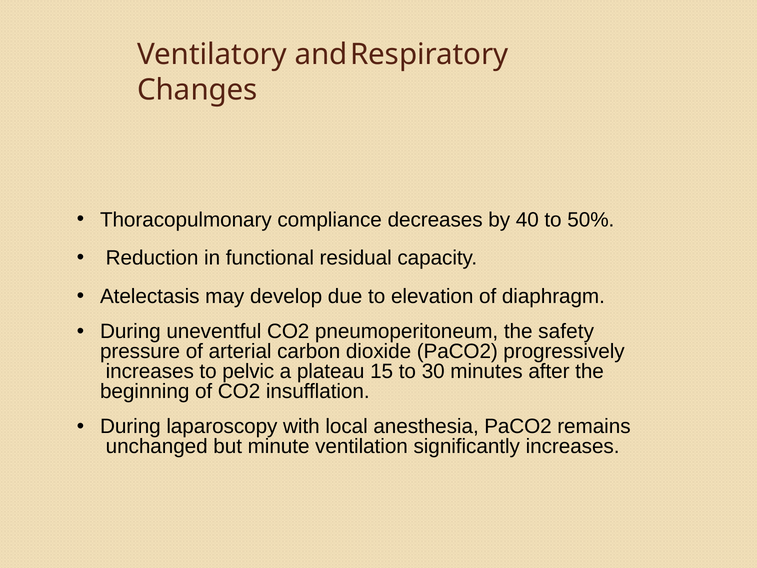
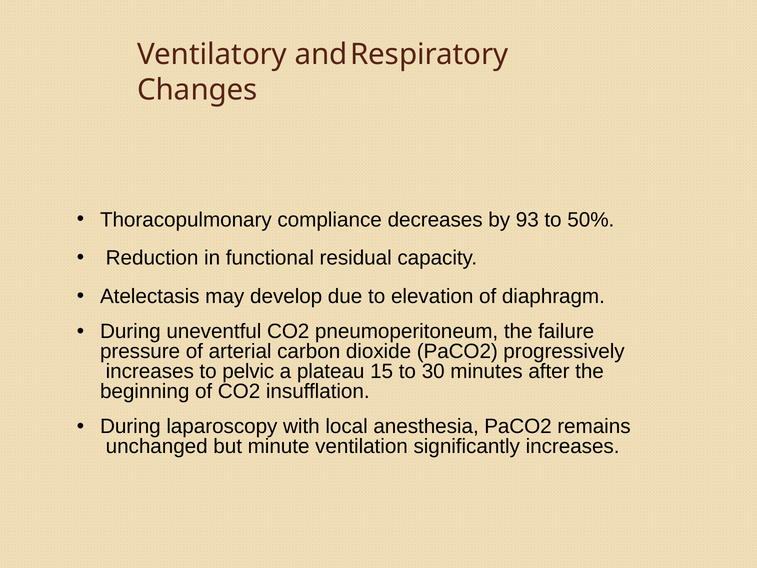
40: 40 -> 93
safety: safety -> failure
